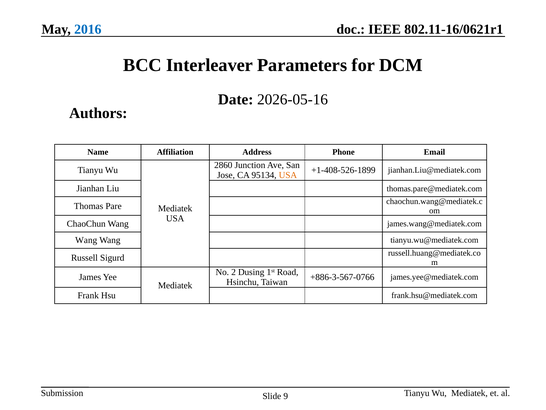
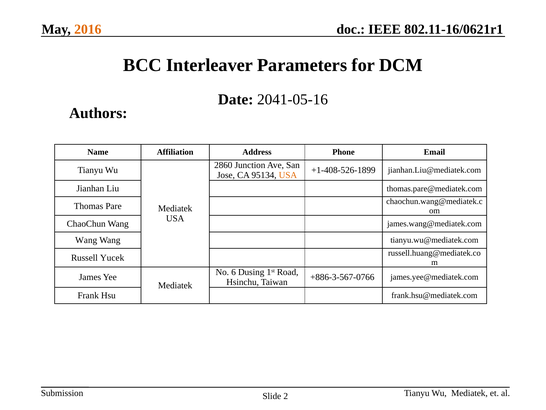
2016 colour: blue -> orange
2026-05-16: 2026-05-16 -> 2041-05-16
Sigurd: Sigurd -> Yucek
2: 2 -> 6
9: 9 -> 2
